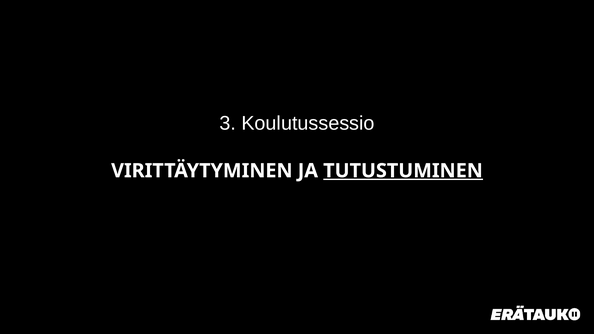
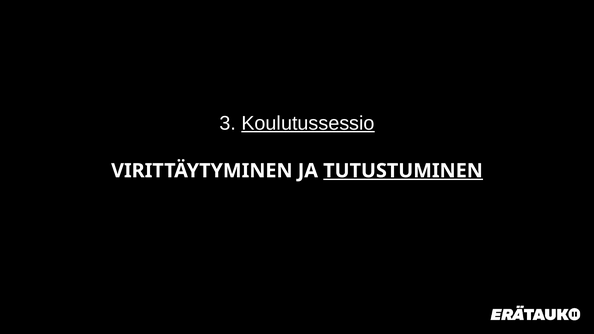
Koulutussessio underline: none -> present
